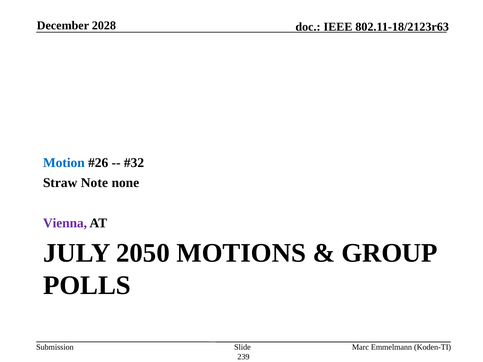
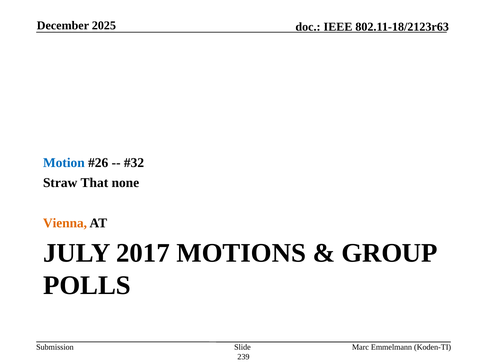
2028: 2028 -> 2025
Note: Note -> That
Vienna colour: purple -> orange
2050: 2050 -> 2017
